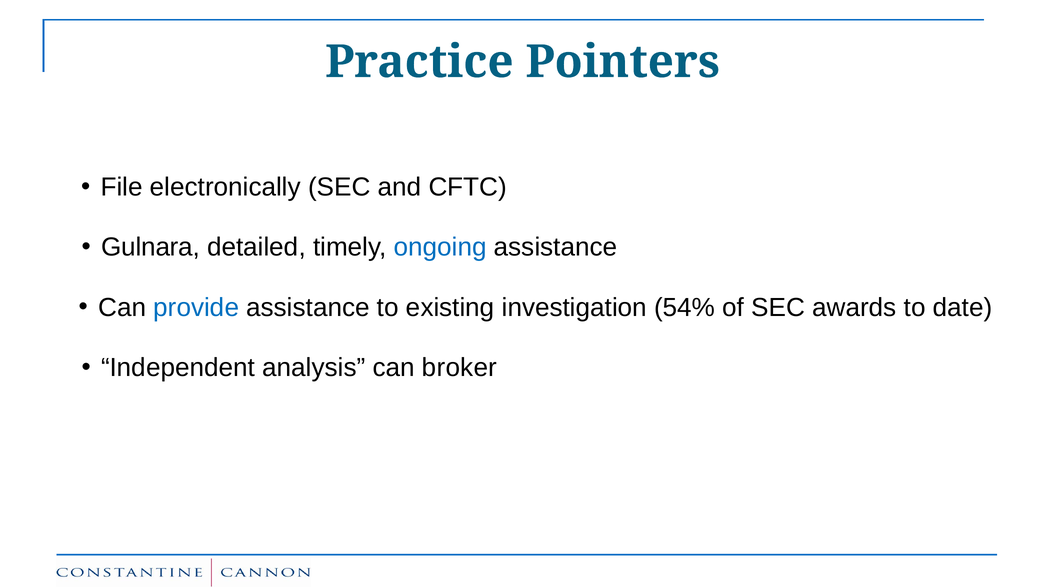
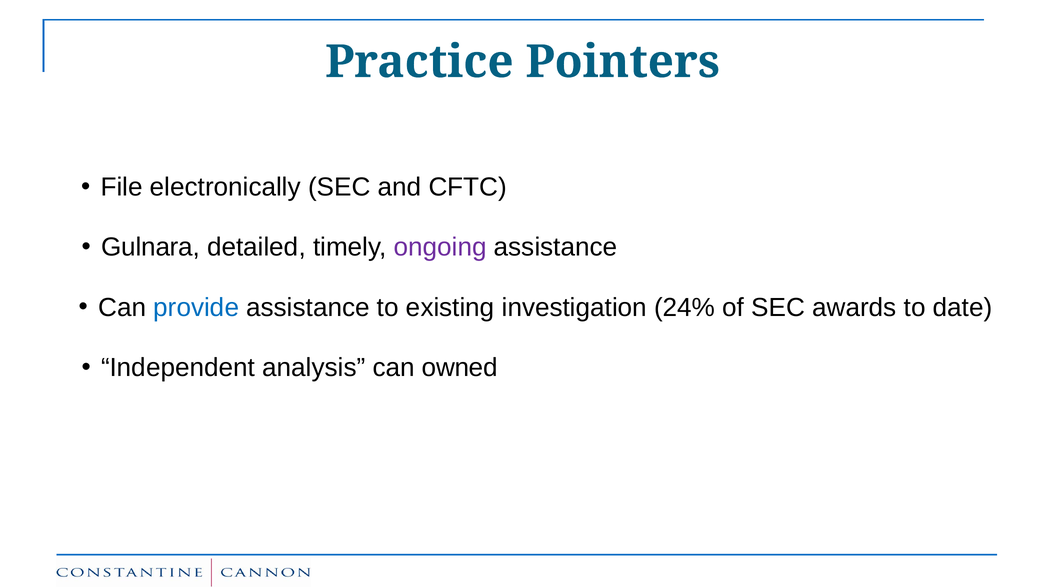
ongoing colour: blue -> purple
54%: 54% -> 24%
broker: broker -> owned
